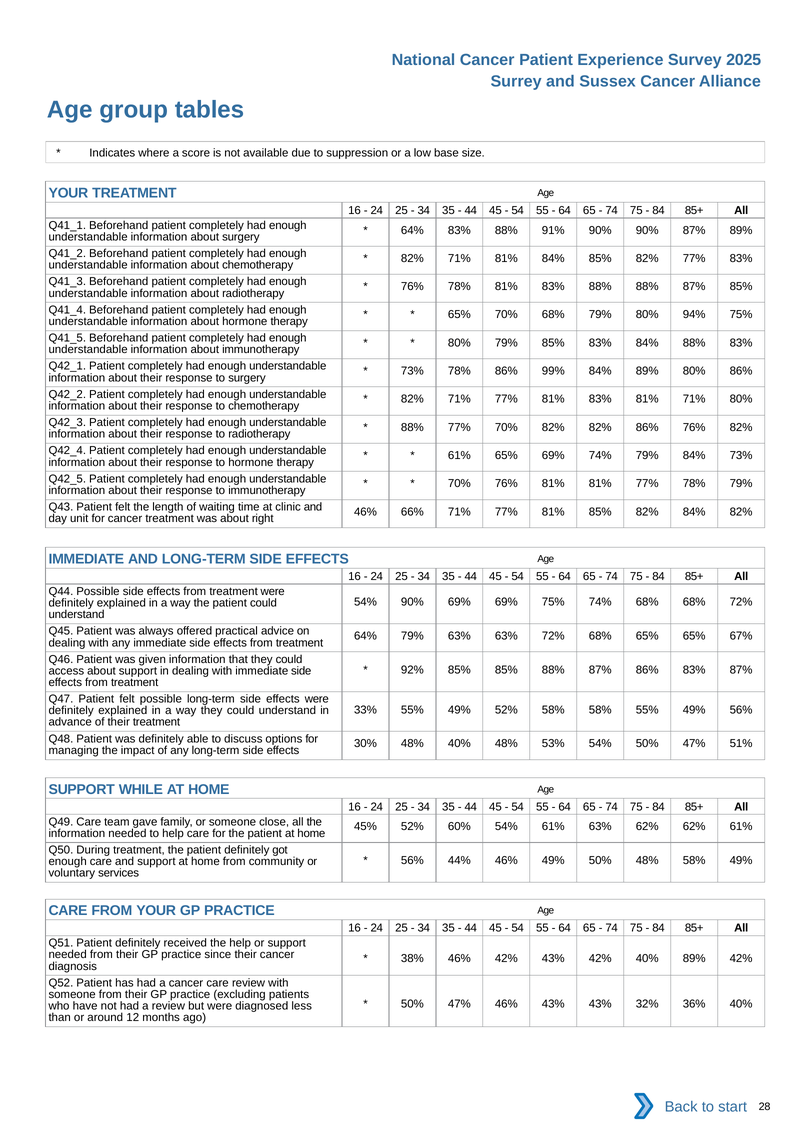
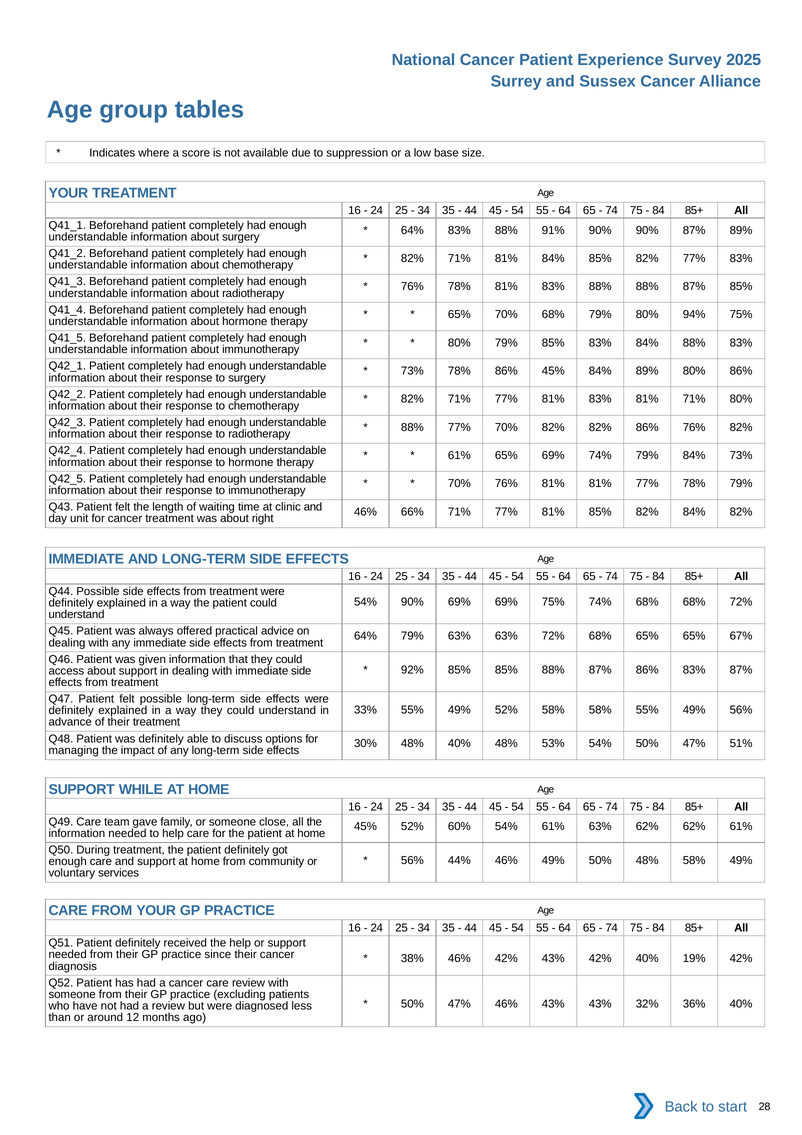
86% 99%: 99% -> 45%
40% 89%: 89% -> 19%
